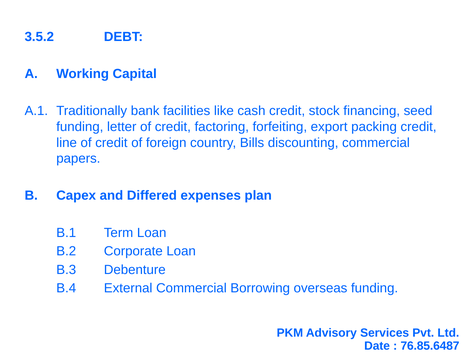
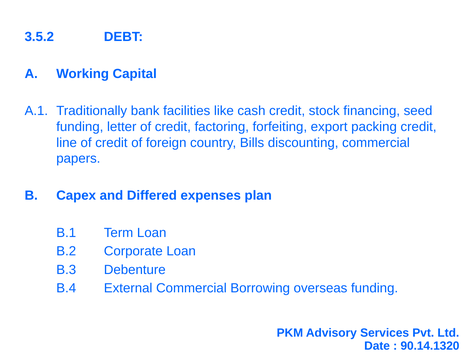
76.85.6487: 76.85.6487 -> 90.14.1320
